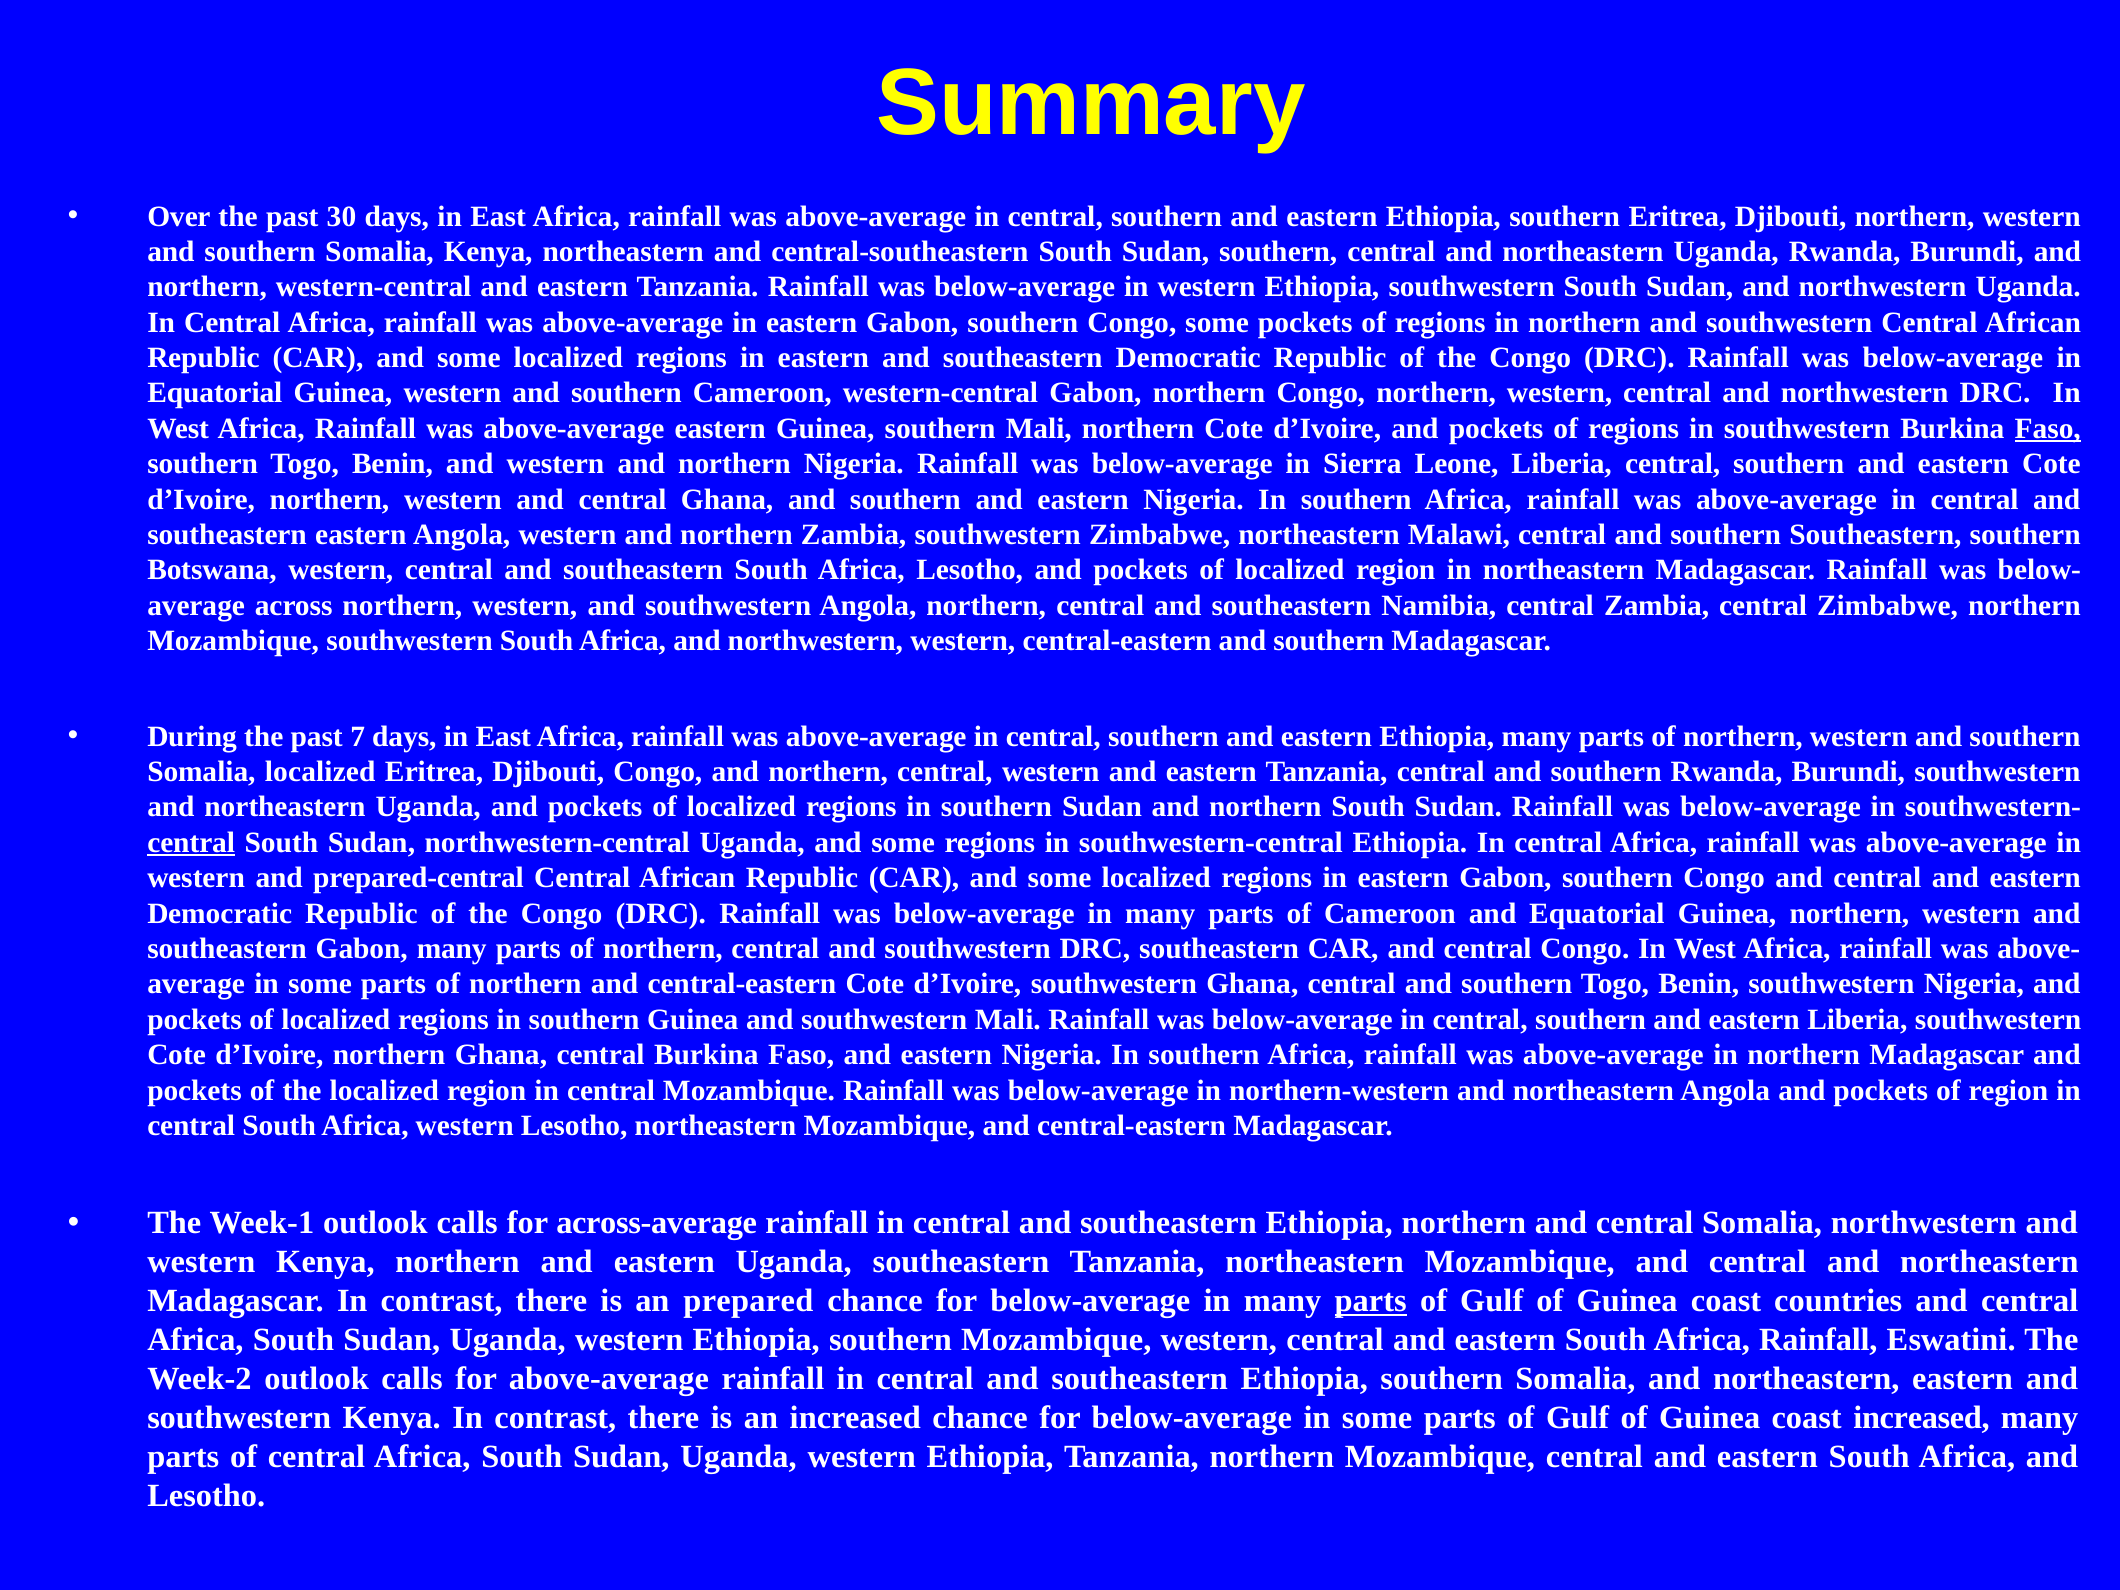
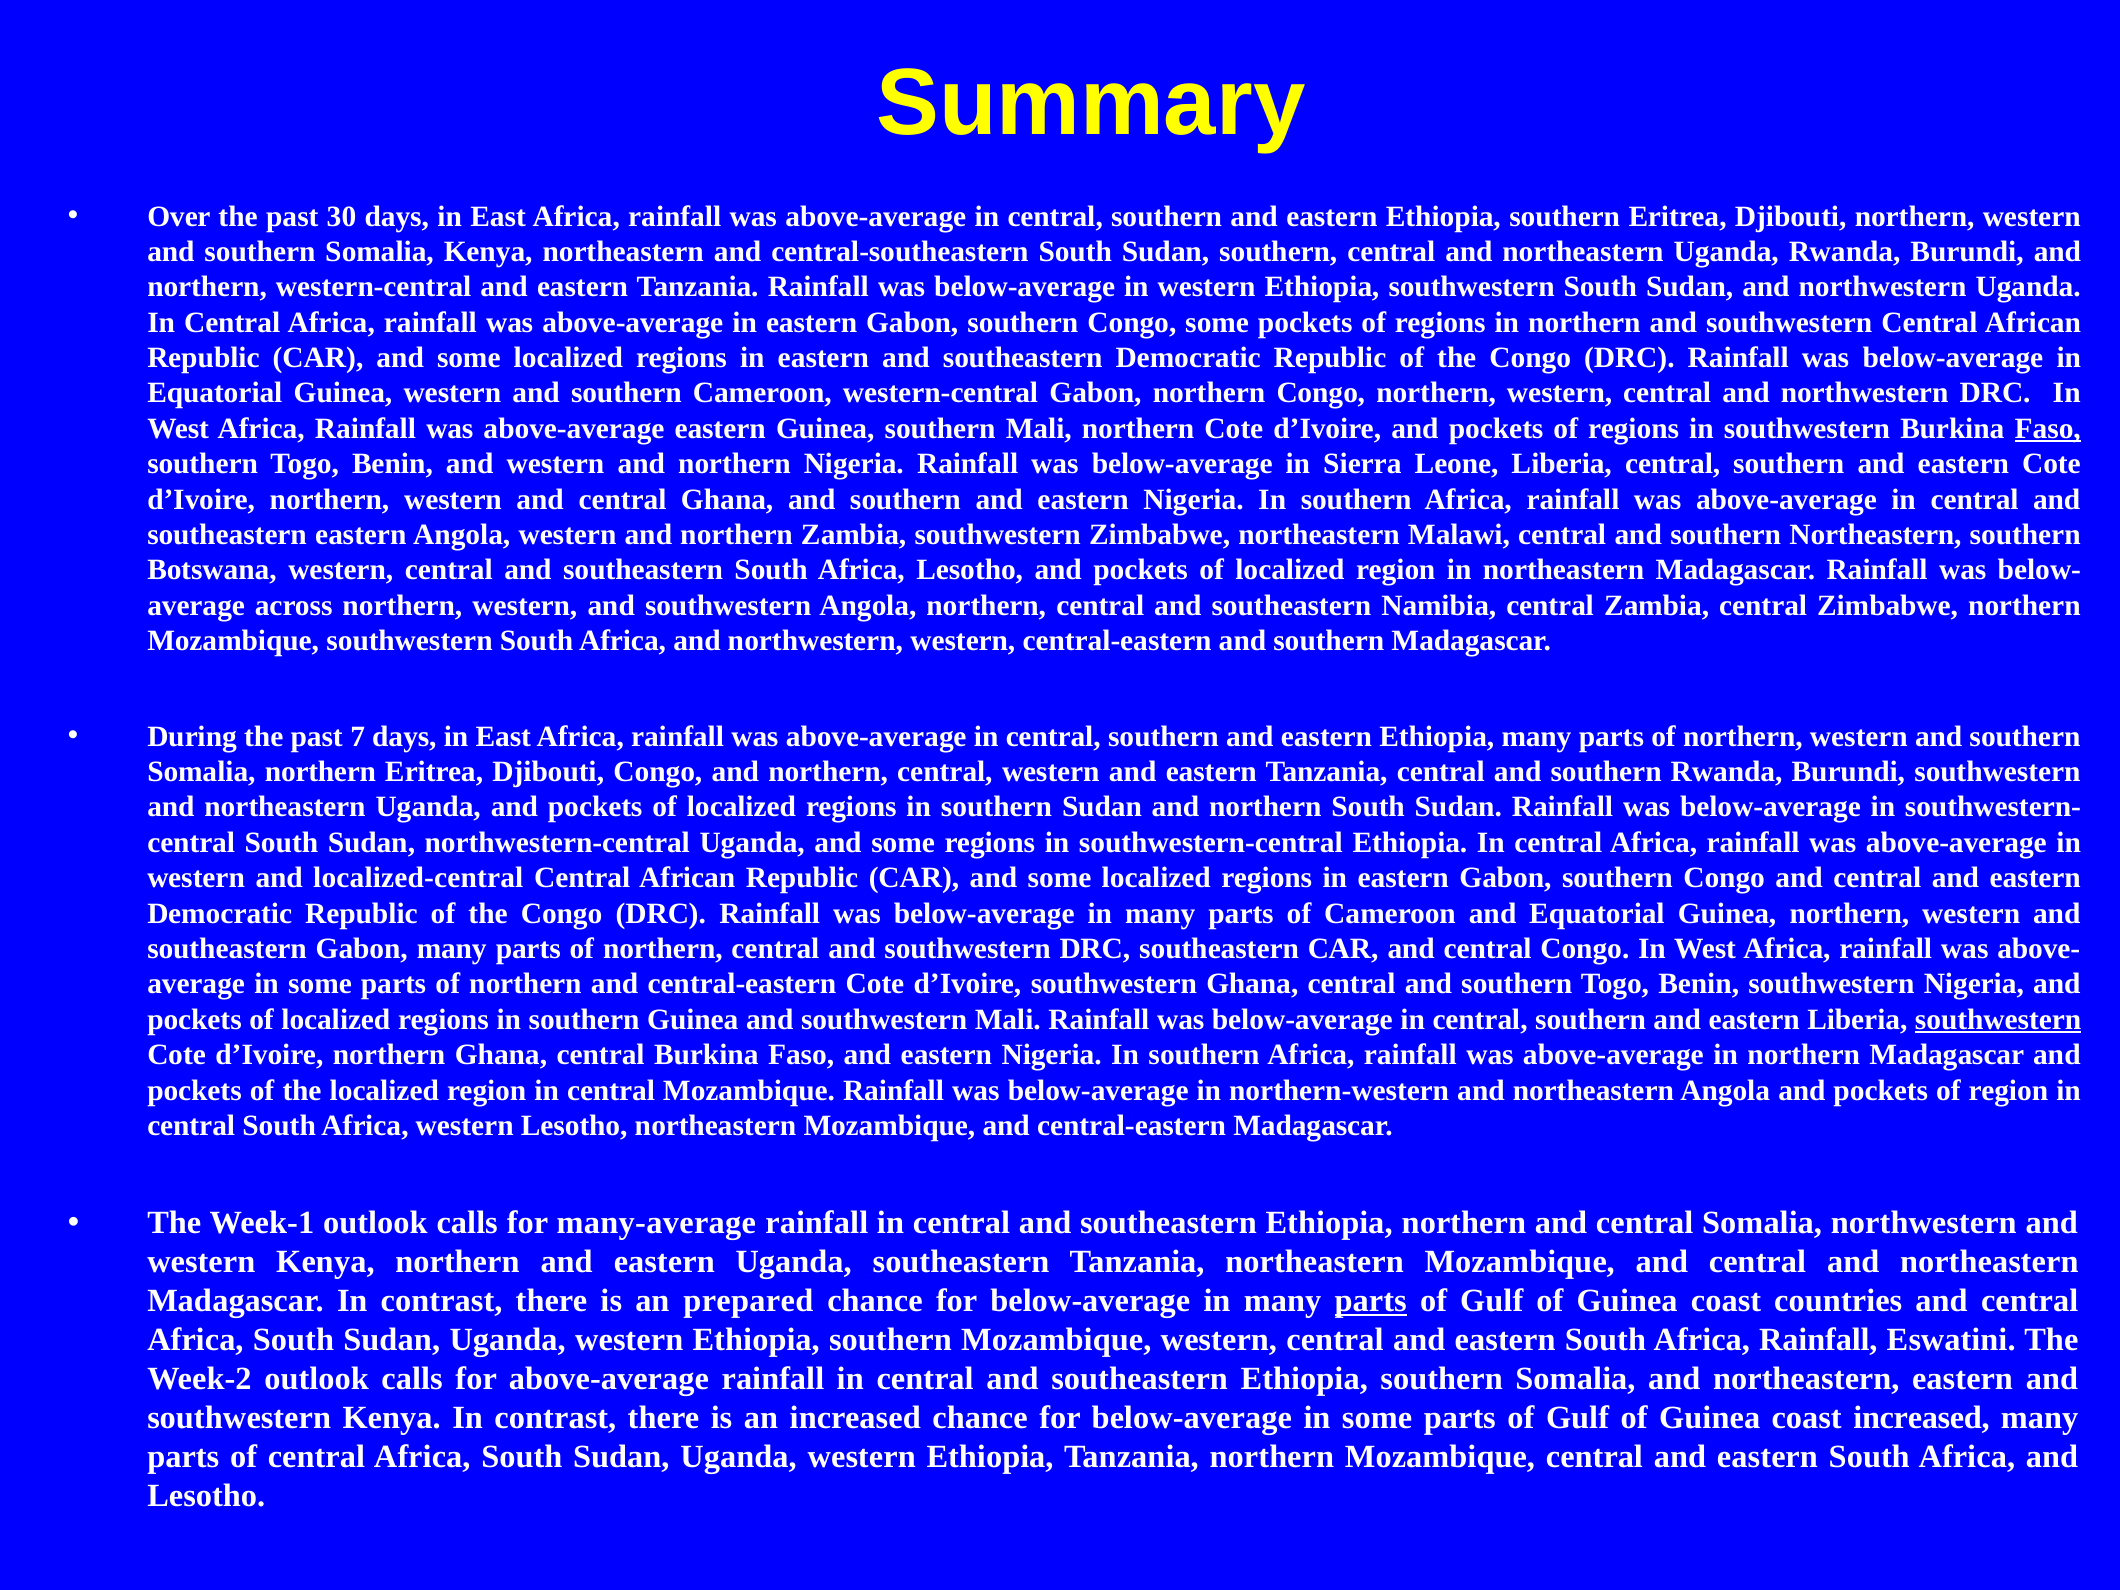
southern Southeastern: Southeastern -> Northeastern
Somalia localized: localized -> northern
central at (191, 843) underline: present -> none
prepared-central: prepared-central -> localized-central
southwestern at (1998, 1020) underline: none -> present
across-average: across-average -> many-average
